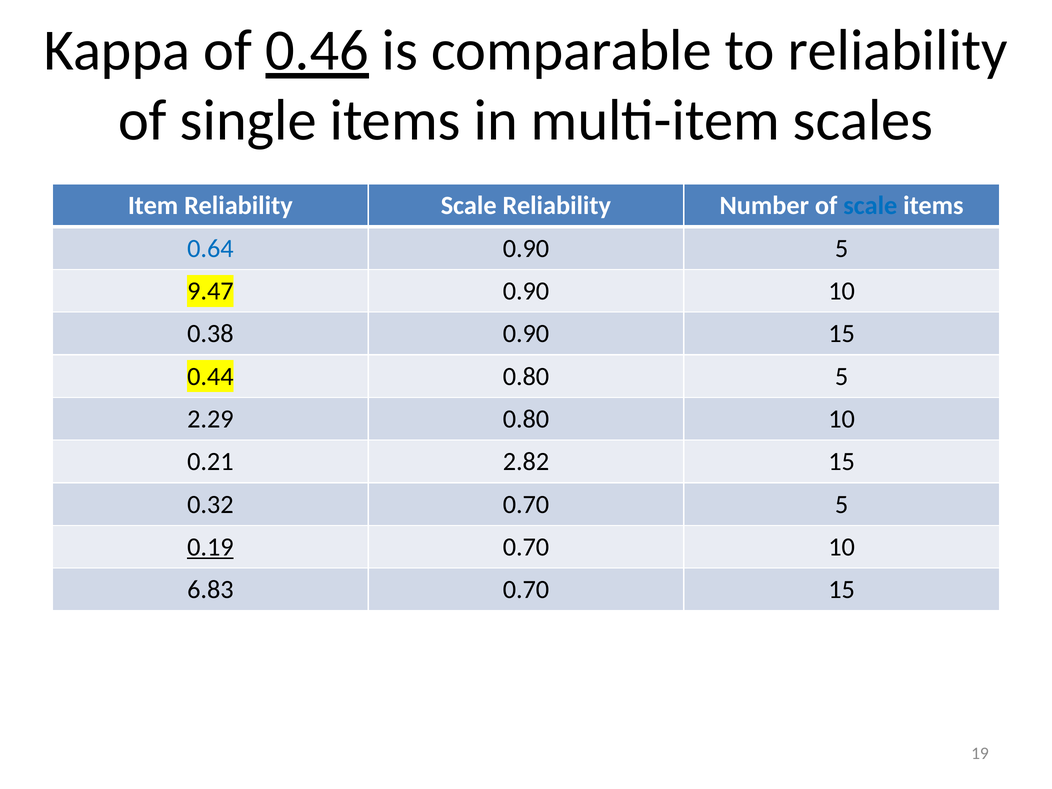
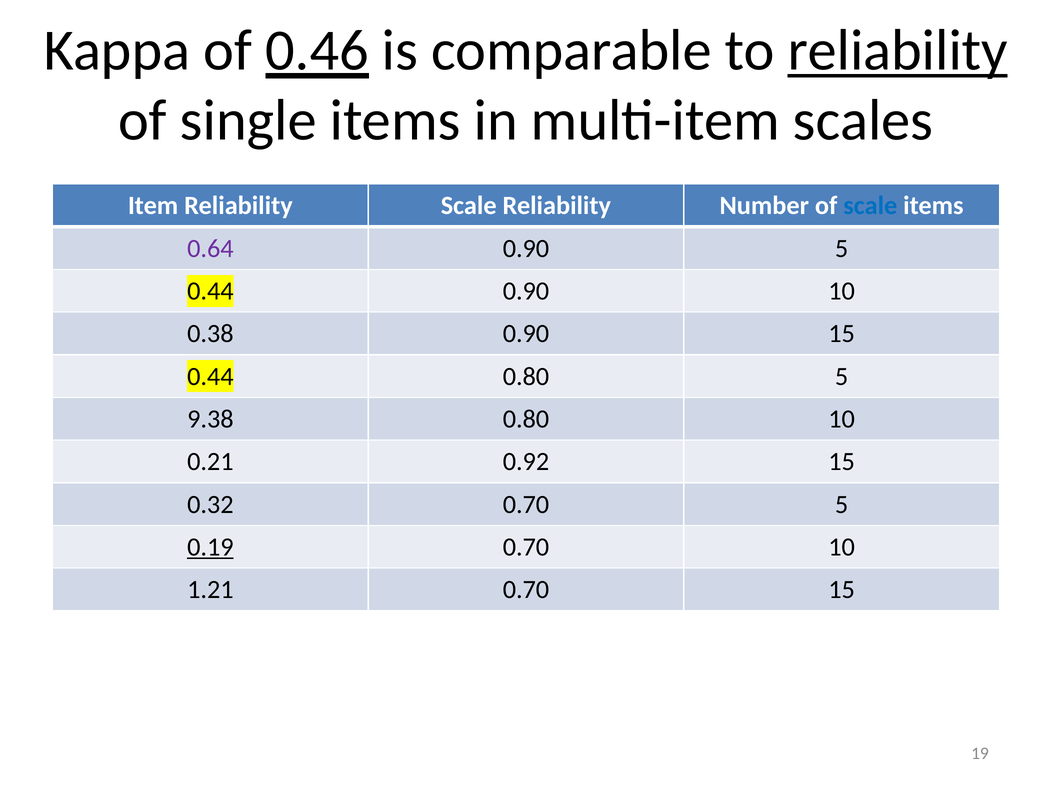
reliability at (898, 50) underline: none -> present
0.64 colour: blue -> purple
9.47 at (210, 291): 9.47 -> 0.44
2.29: 2.29 -> 9.38
2.82: 2.82 -> 0.92
6.83: 6.83 -> 1.21
